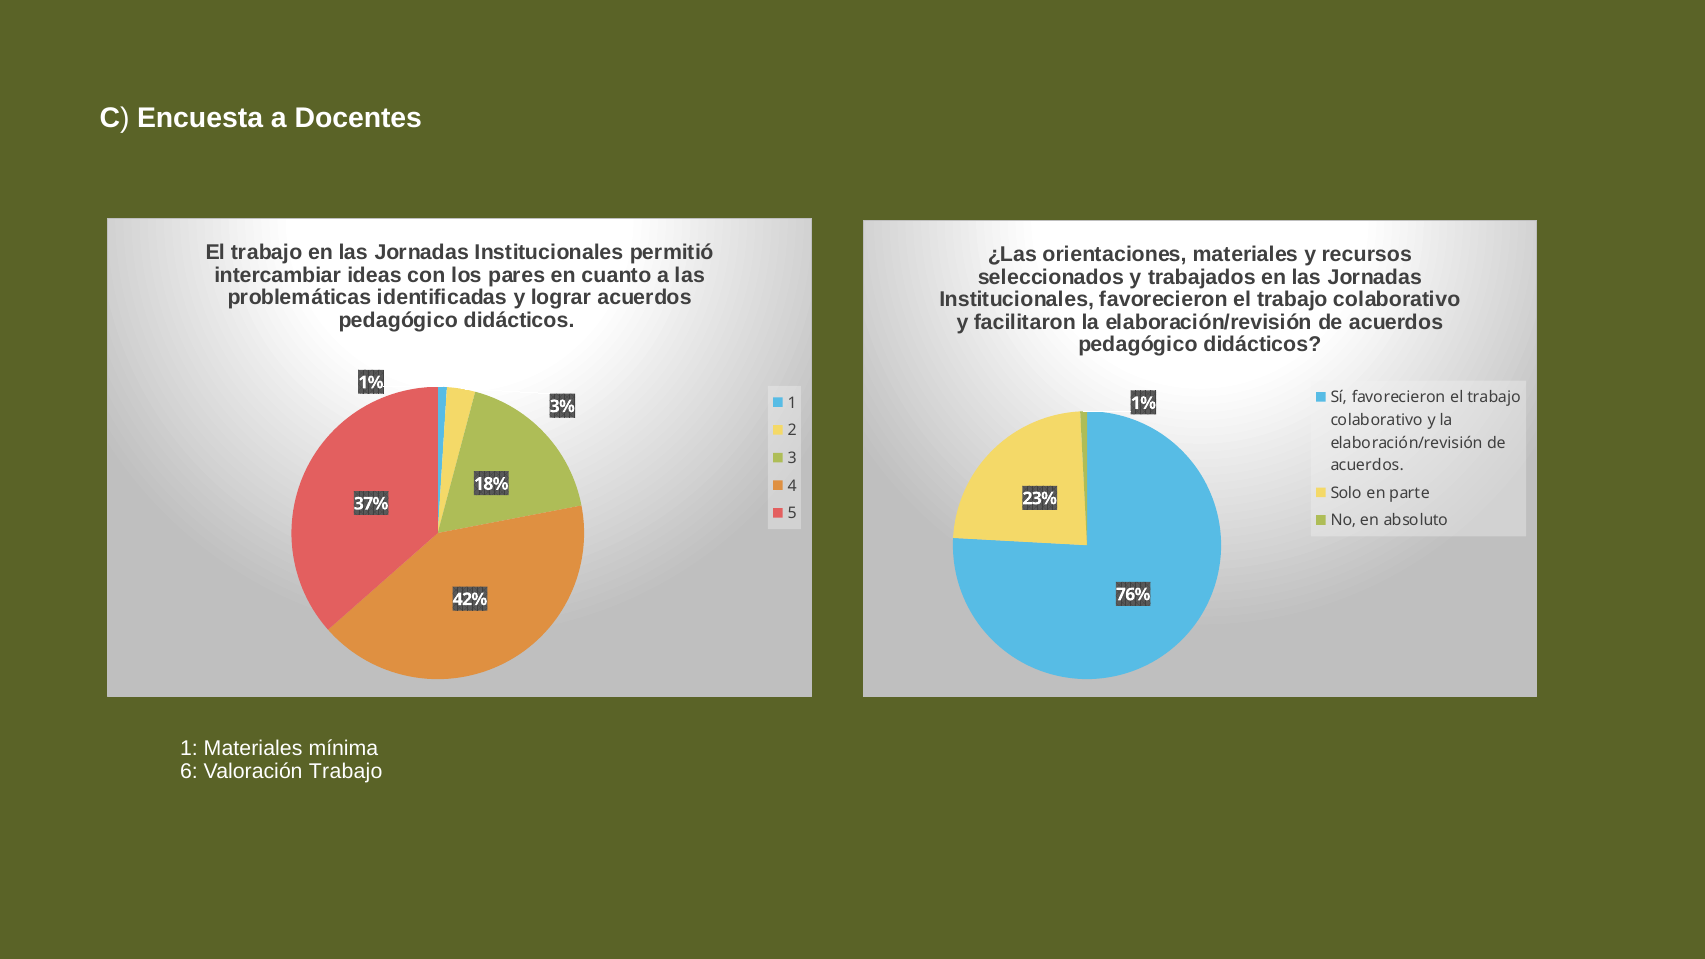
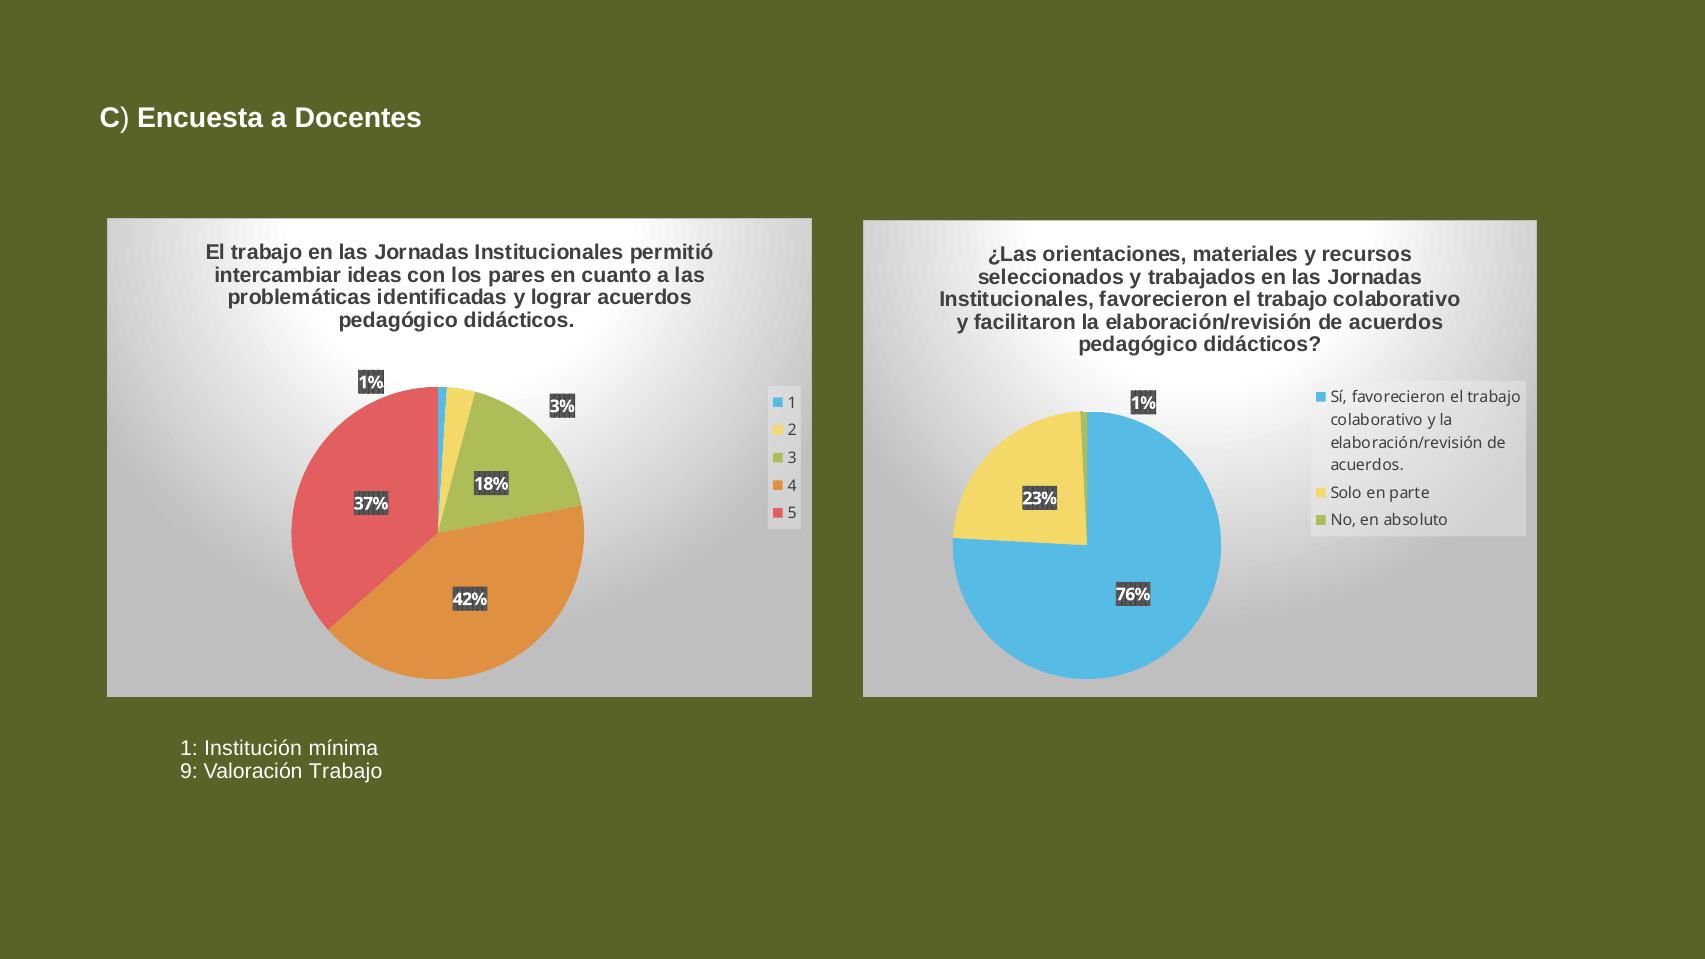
1 Materiales: Materiales -> Institución
6: 6 -> 9
